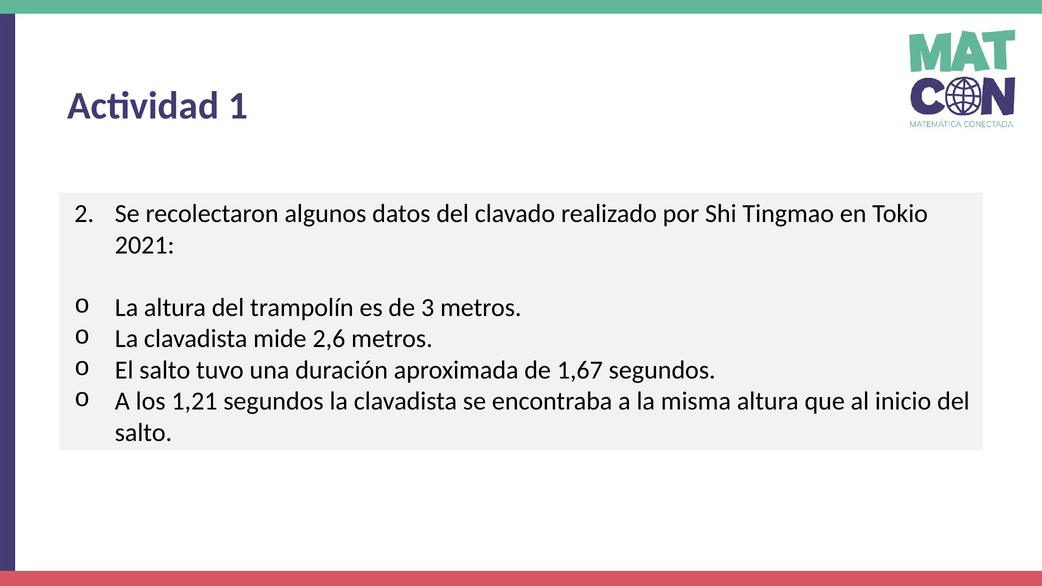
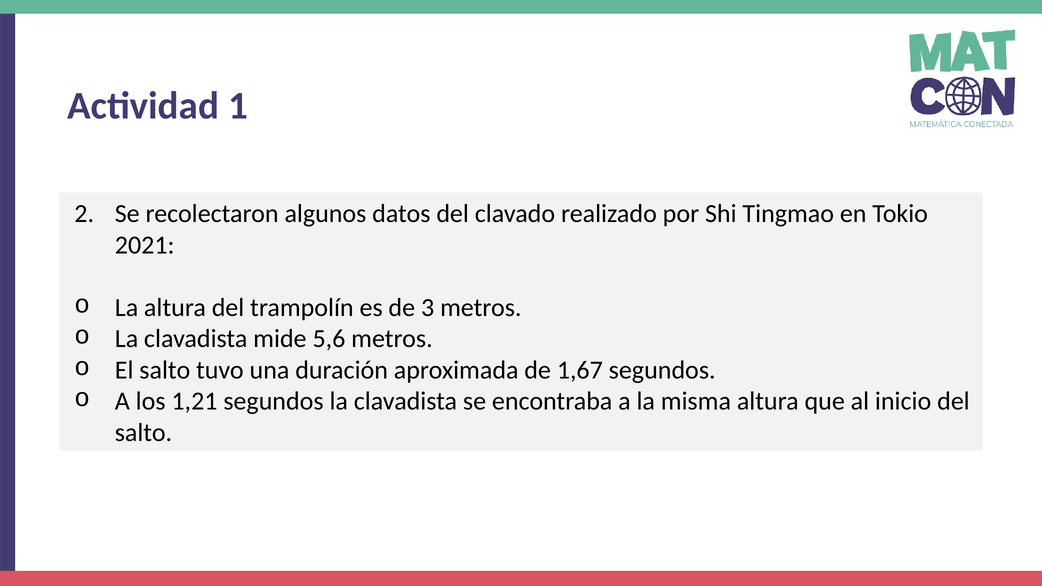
2,6: 2,6 -> 5,6
